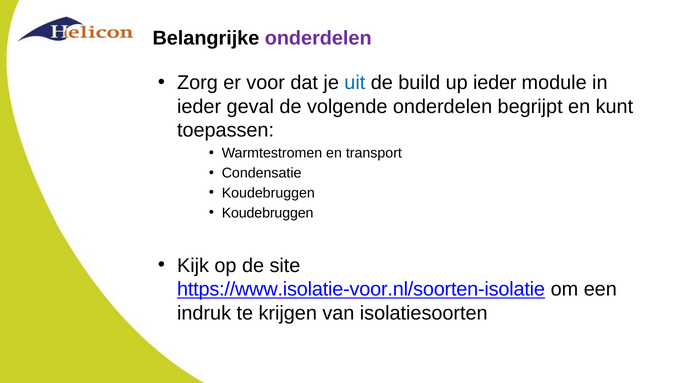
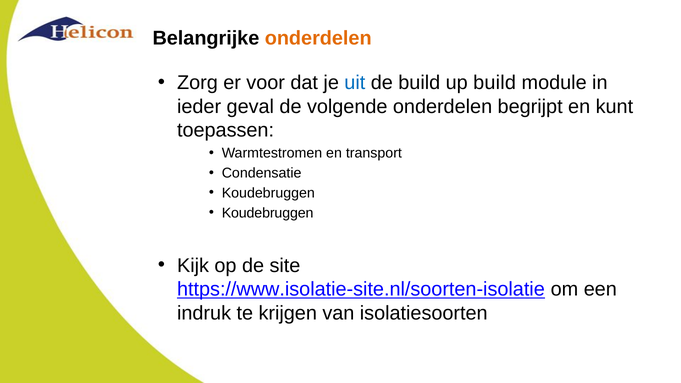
onderdelen at (318, 38) colour: purple -> orange
up ieder: ieder -> build
https://www.isolatie-voor.nl/soorten-isolatie: https://www.isolatie-voor.nl/soorten-isolatie -> https://www.isolatie-site.nl/soorten-isolatie
